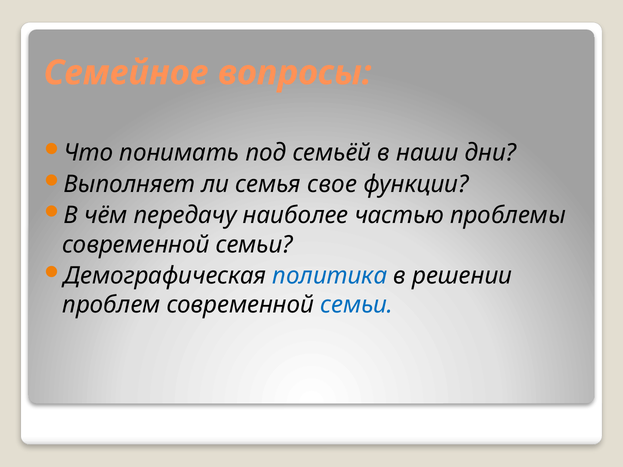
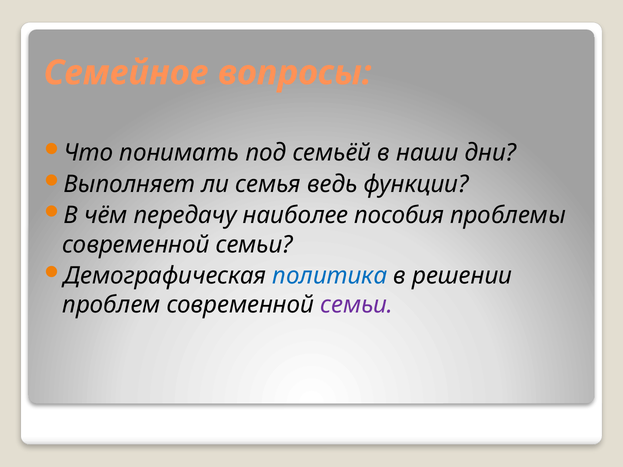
свое: свое -> ведь
частью: частью -> пособия
семьи at (357, 305) colour: blue -> purple
